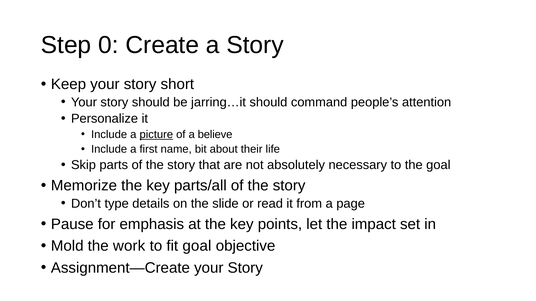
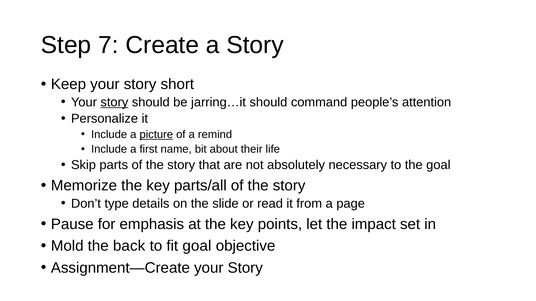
0: 0 -> 7
story at (114, 102) underline: none -> present
believe: believe -> remind
work: work -> back
